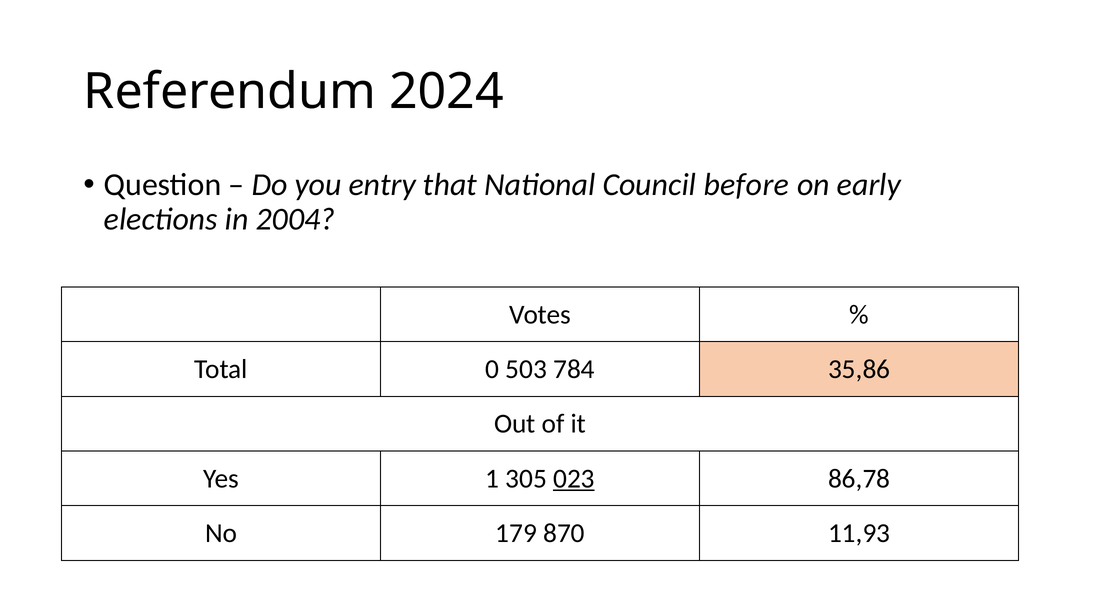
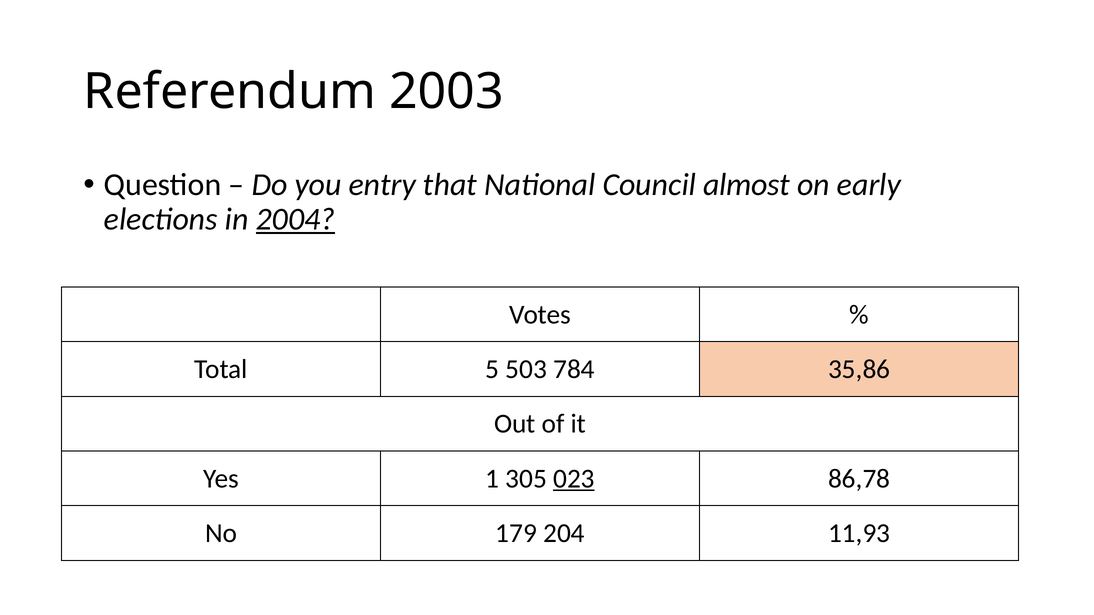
2024: 2024 -> 2003
before: before -> almost
2004 underline: none -> present
0: 0 -> 5
870: 870 -> 204
